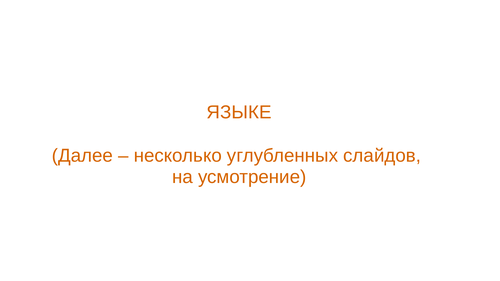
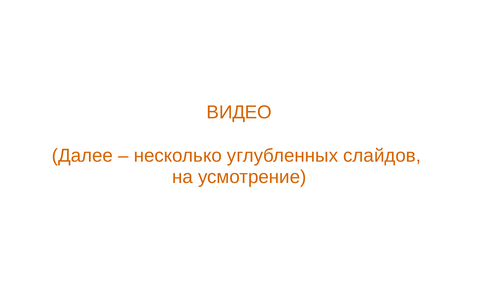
ЯЗЫКЕ: ЯЗЫКЕ -> ВИДЕО
